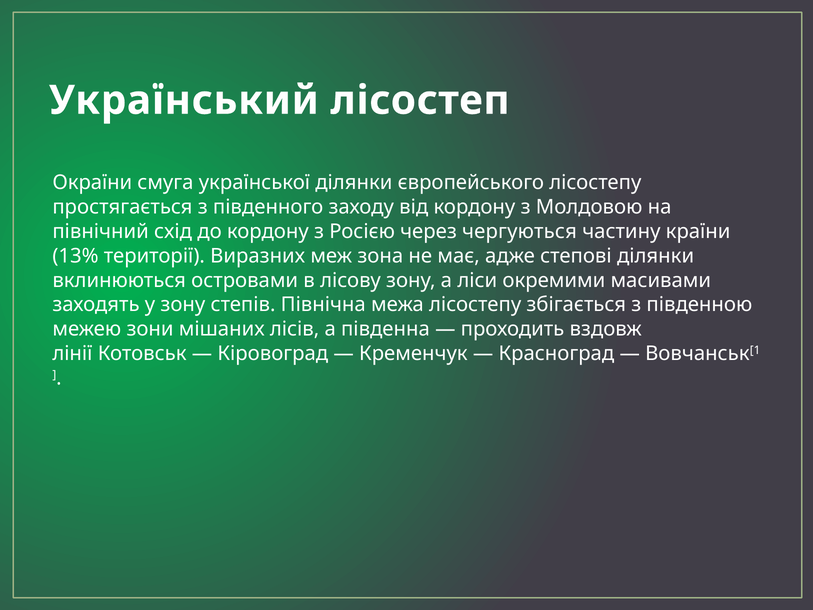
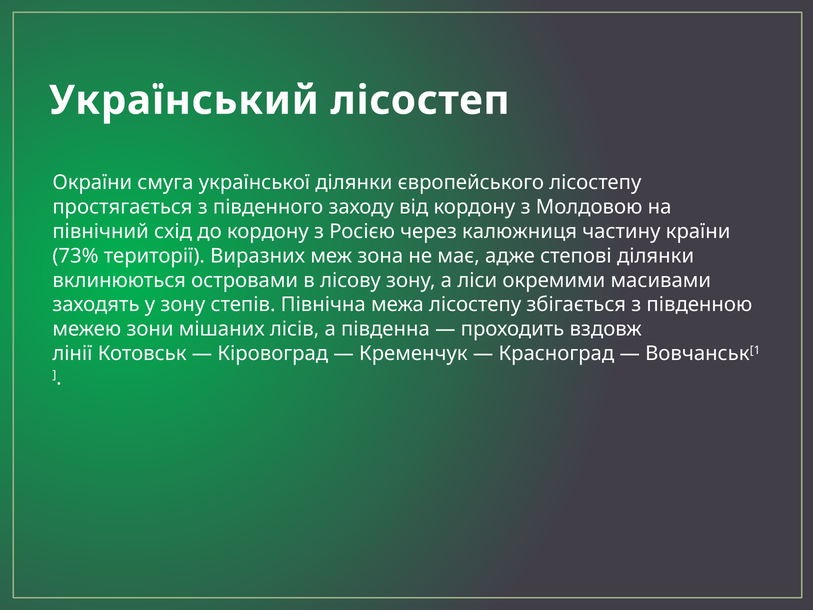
чергуються: чергуються -> калюжниця
13%: 13% -> 73%
